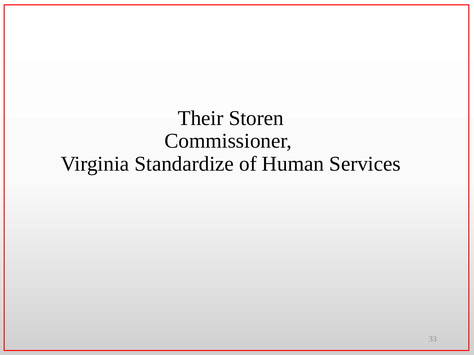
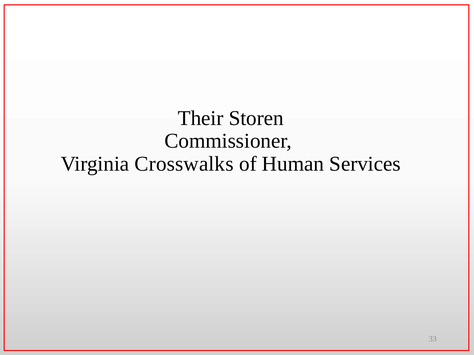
Standardize: Standardize -> Crosswalks
